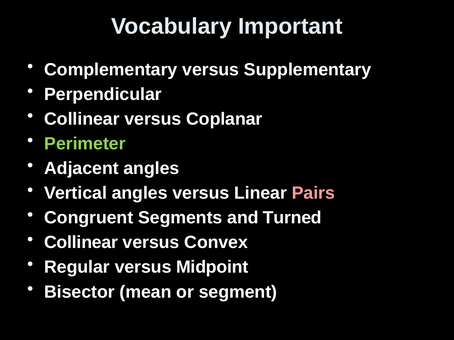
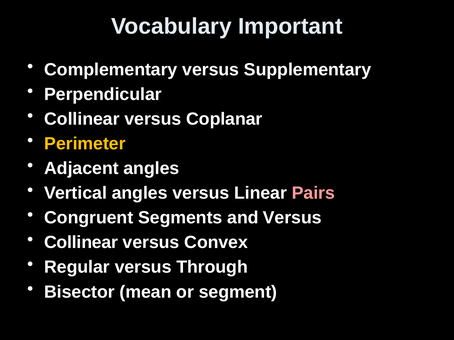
Perimeter colour: light green -> yellow
and Turned: Turned -> Versus
Midpoint: Midpoint -> Through
